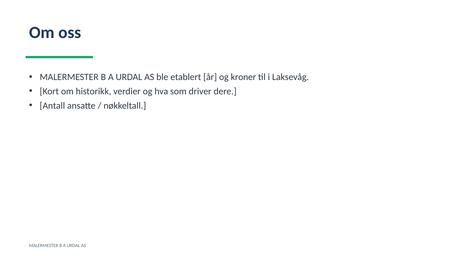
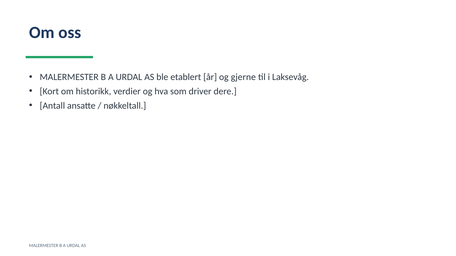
kroner: kroner -> gjerne
